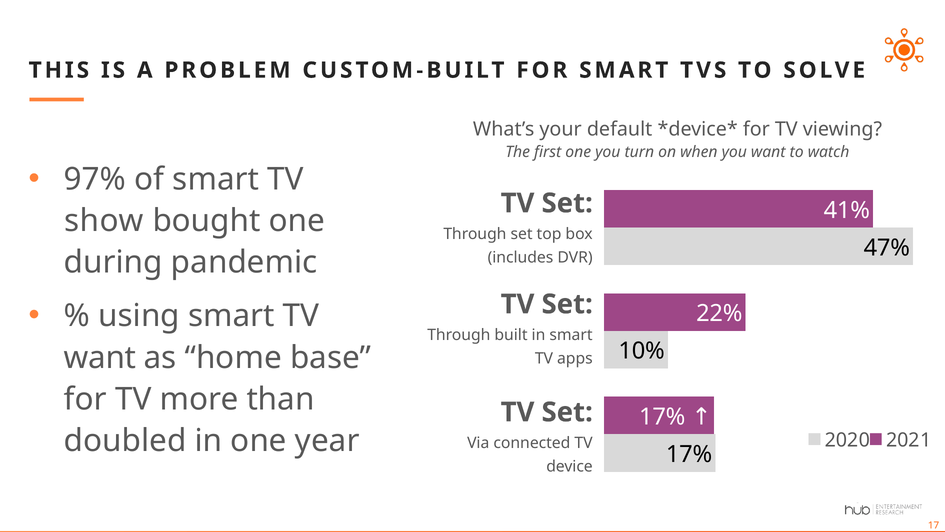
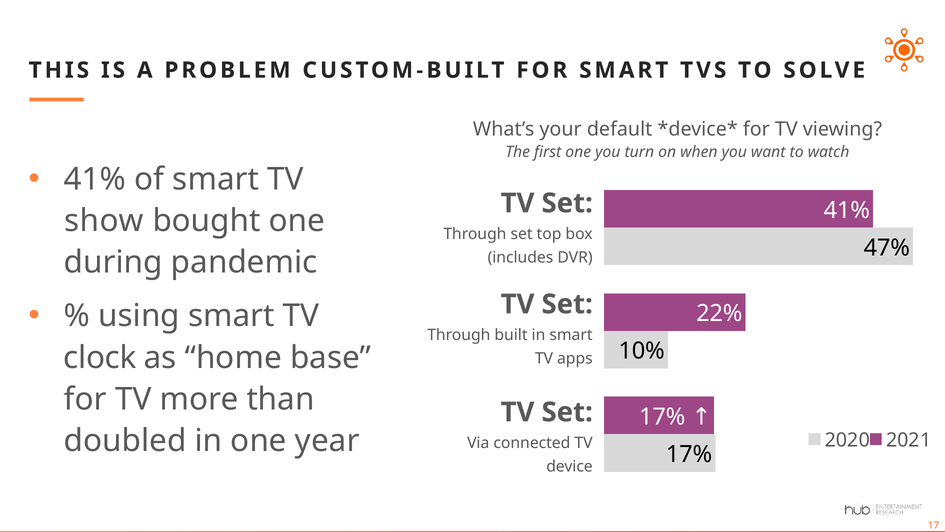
97% at (95, 179): 97% -> 41%
want at (100, 357): want -> clock
